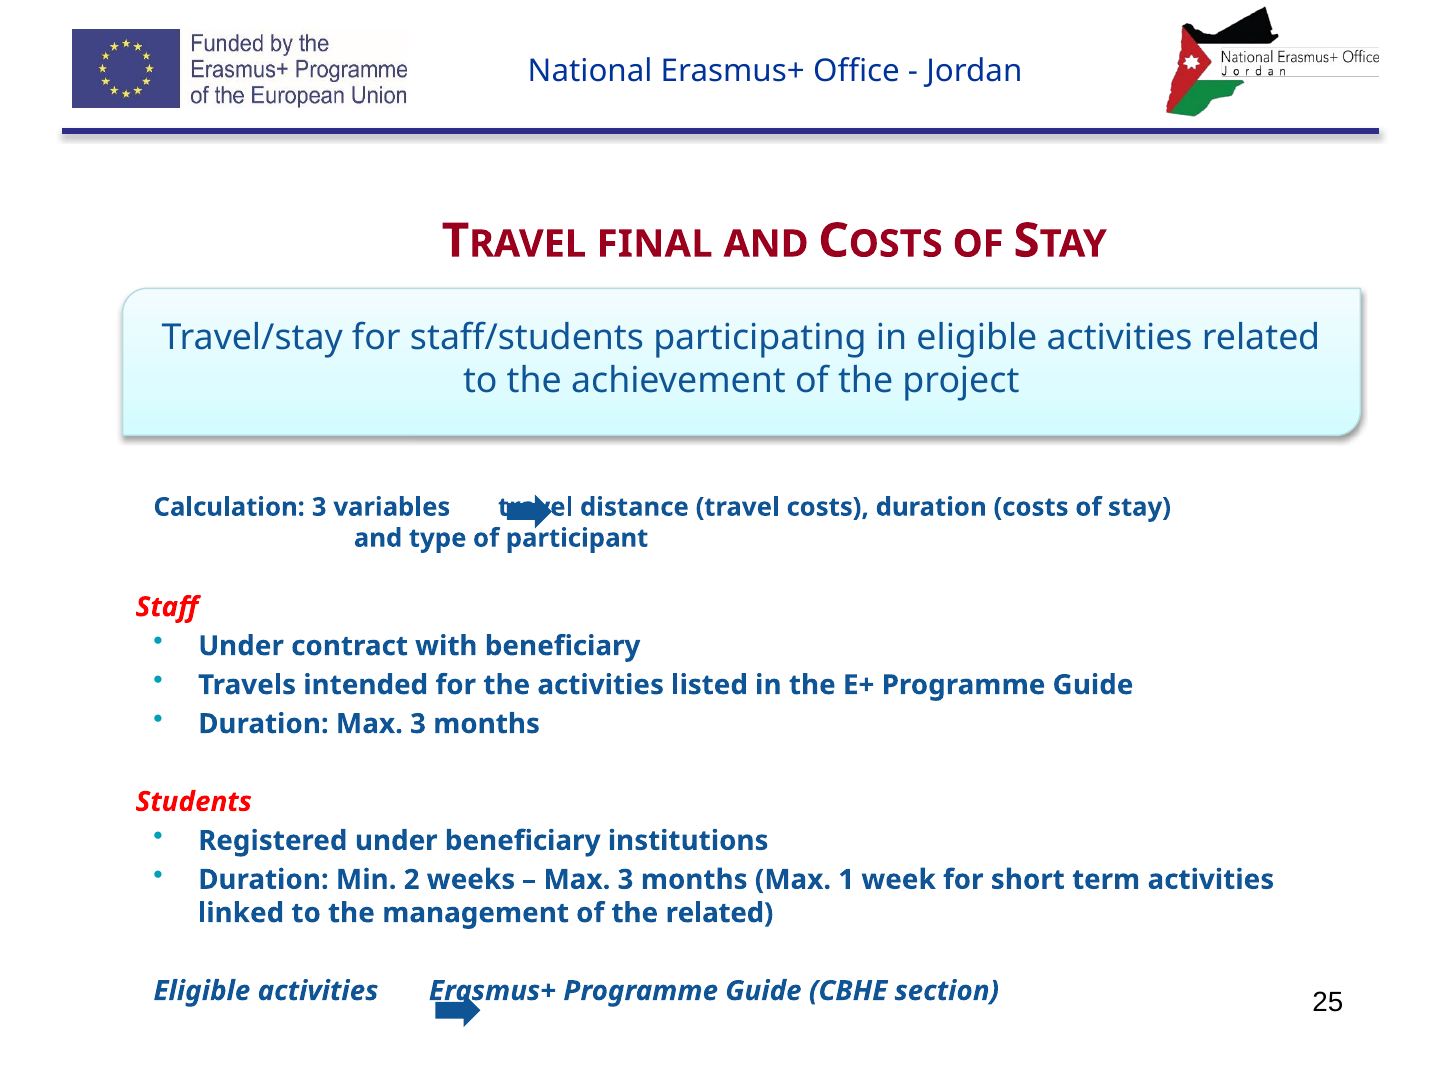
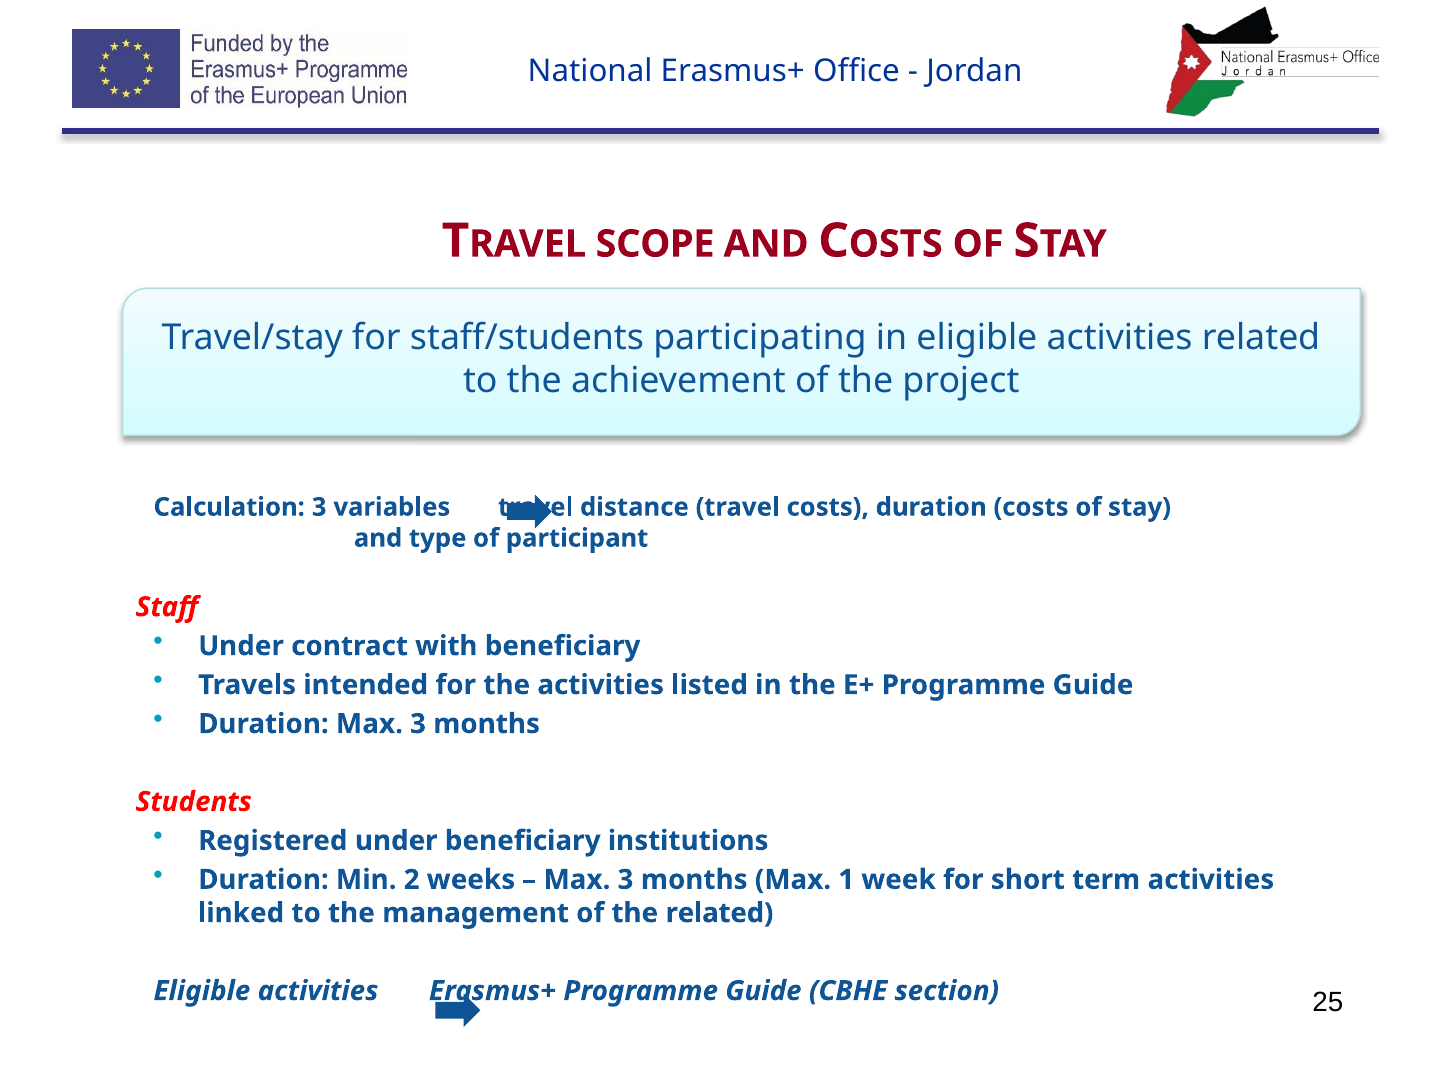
FINAL: FINAL -> SCOPE
